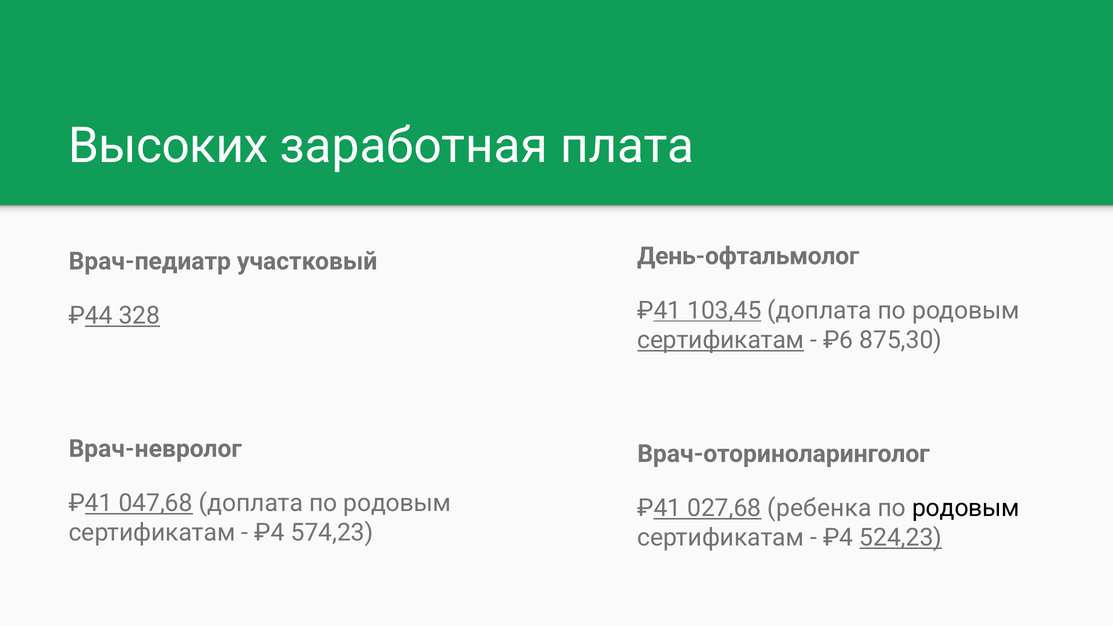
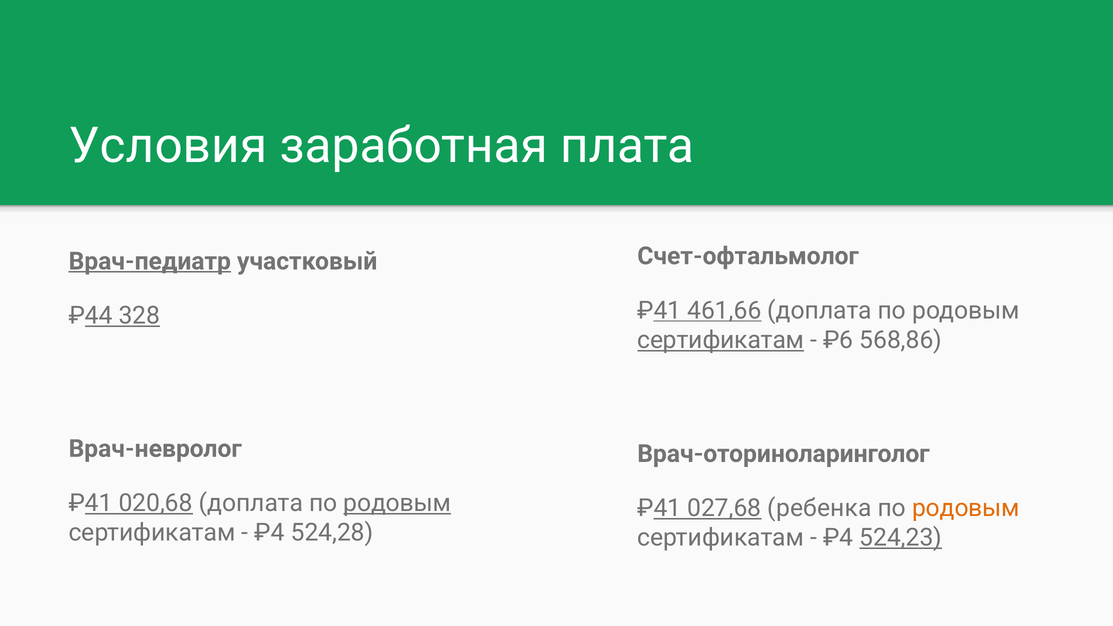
Высоких: Высоких -> Условия
День-офтальмолог: День-офтальмолог -> Счет-офтальмолог
Врач-педиатр underline: none -> present
103,45: 103,45 -> 461,66
875,30: 875,30 -> 568,86
047,68: 047,68 -> 020,68
родовым at (397, 503) underline: none -> present
родовым at (966, 508) colour: black -> orange
574,23: 574,23 -> 524,28
